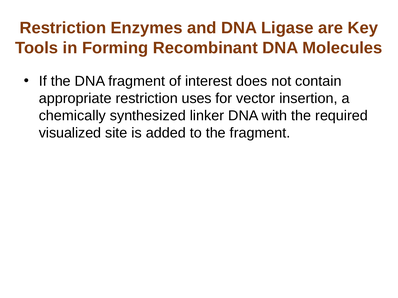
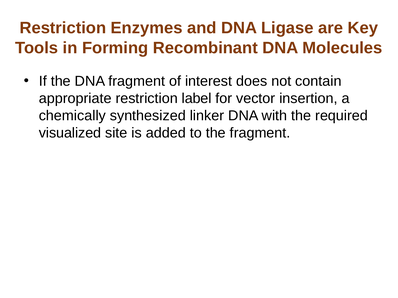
uses: uses -> label
